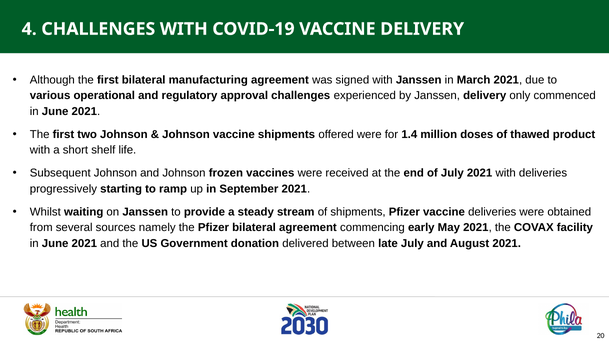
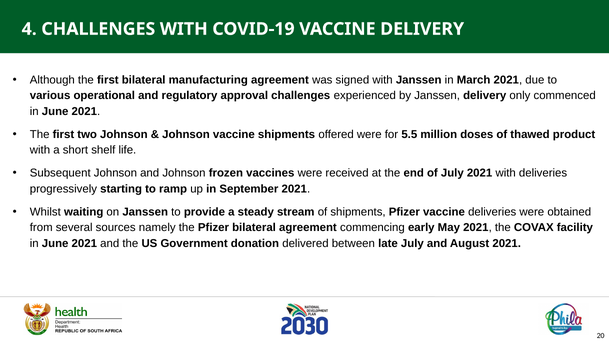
1.4: 1.4 -> 5.5
